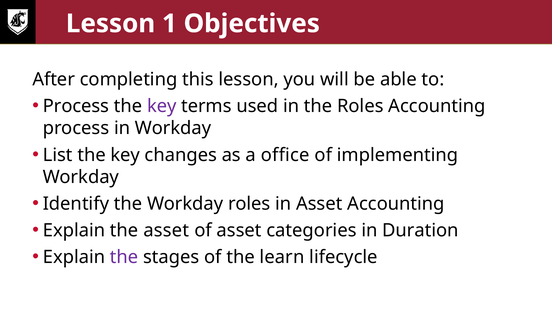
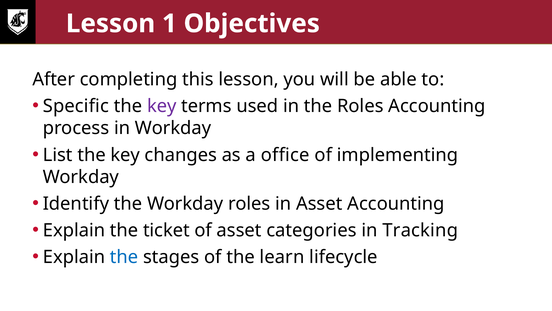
Process at (76, 106): Process -> Specific
the asset: asset -> ticket
Duration: Duration -> Tracking
the at (124, 257) colour: purple -> blue
